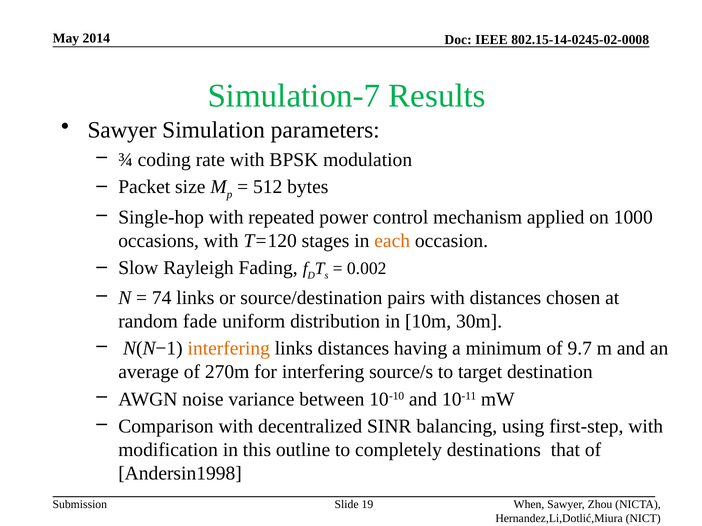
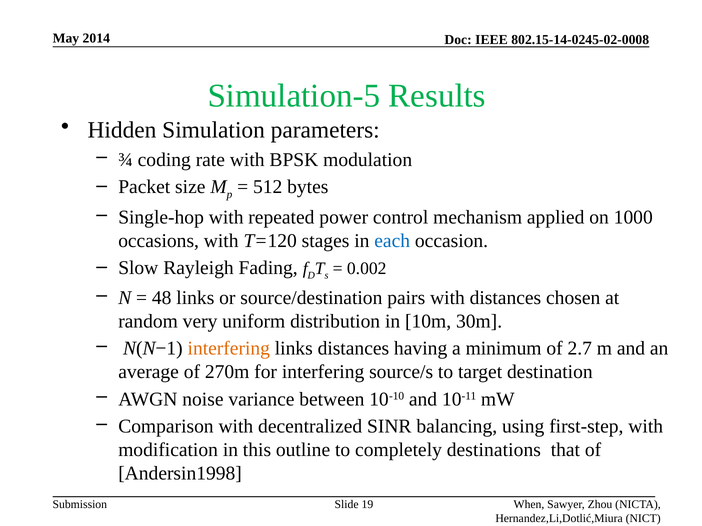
Simulation-7: Simulation-7 -> Simulation-5
Sawyer at (122, 130): Sawyer -> Hidden
each colour: orange -> blue
74: 74 -> 48
fade: fade -> very
9.7: 9.7 -> 2.7
